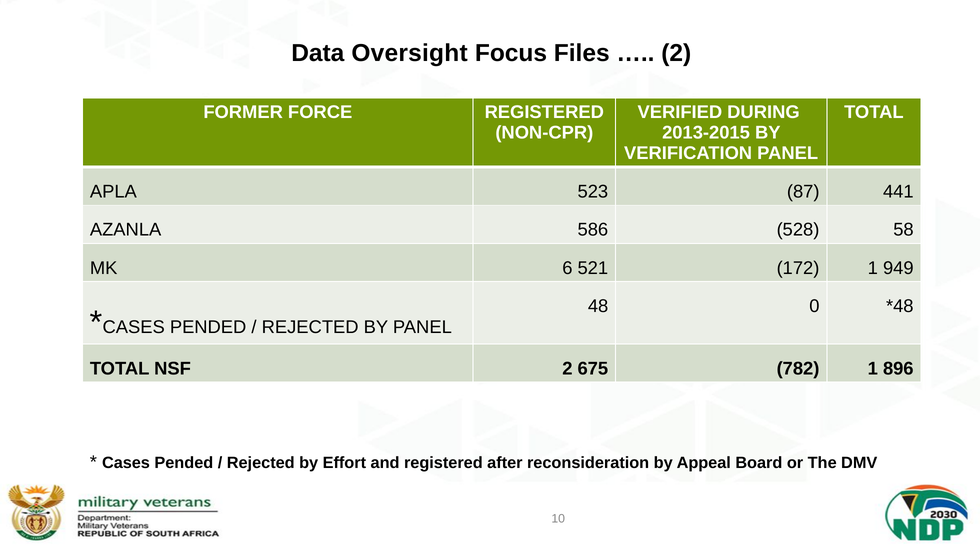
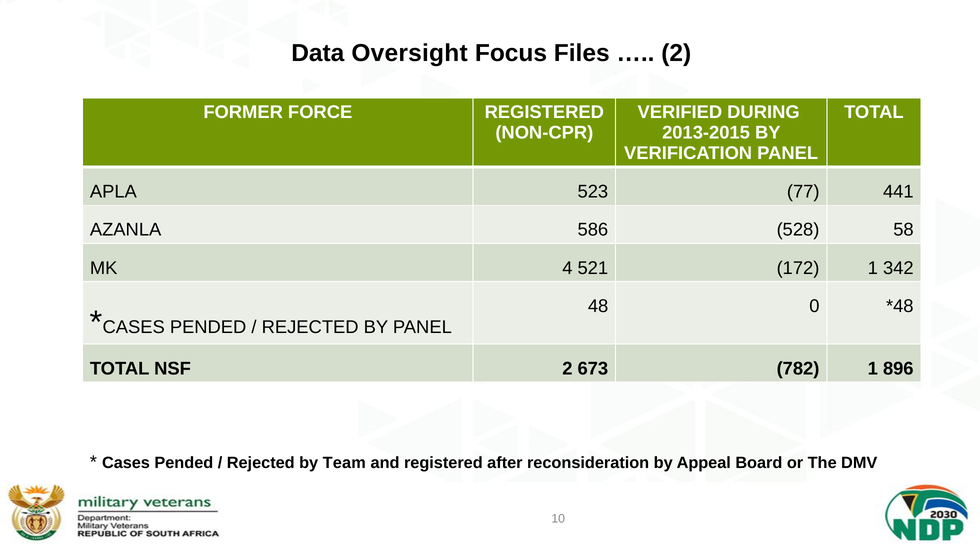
87: 87 -> 77
6: 6 -> 4
949: 949 -> 342
675: 675 -> 673
Effort: Effort -> Team
